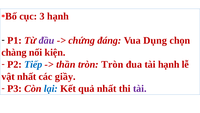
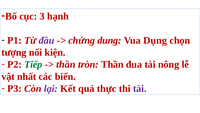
đáng: đáng -> dung
chàng: chàng -> tượng
Tiếp colour: blue -> green
tròn Tròn: Tròn -> Thần
tài hạnh: hạnh -> nông
giầy: giầy -> biến
lại colour: blue -> purple
quả nhất: nhất -> thực
